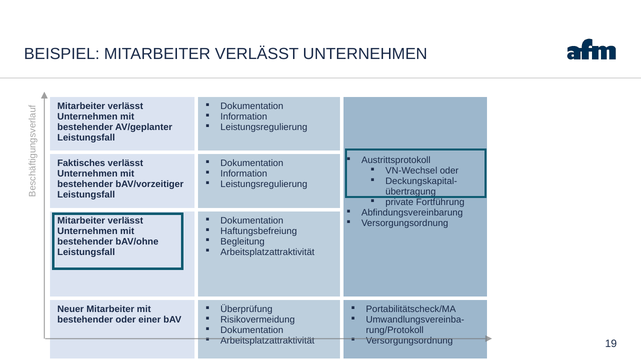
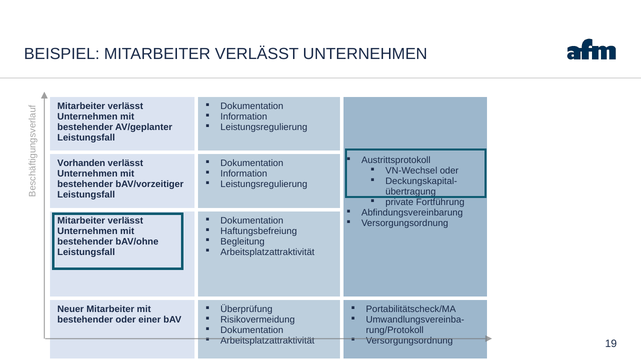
Faktisches: Faktisches -> Vorhanden
